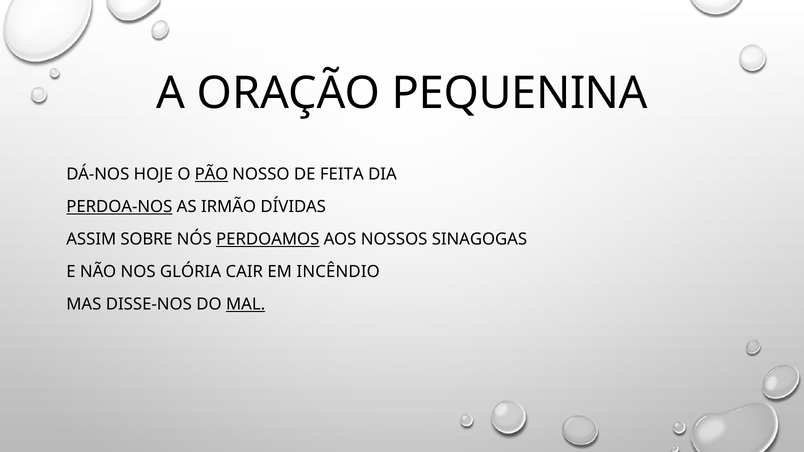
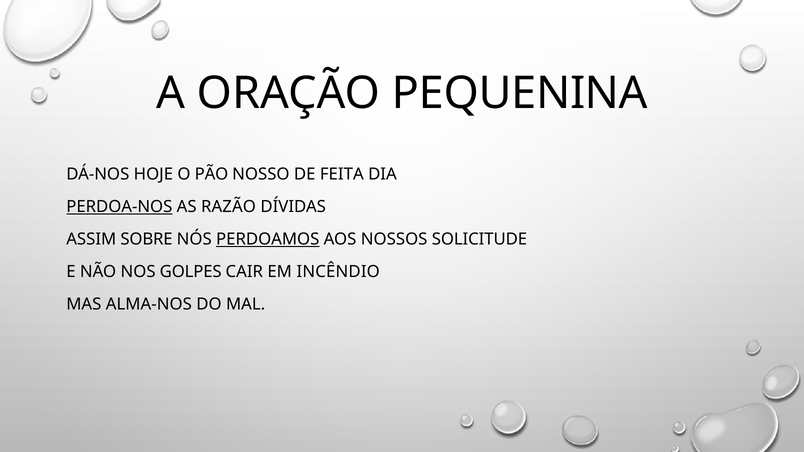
PÃO underline: present -> none
IRMÃO: IRMÃO -> RAZÃO
SINAGOGAS: SINAGOGAS -> SOLICITUDE
GLÓRIA: GLÓRIA -> GOLPES
DISSE-NOS: DISSE-NOS -> ALMA-NOS
MAL underline: present -> none
